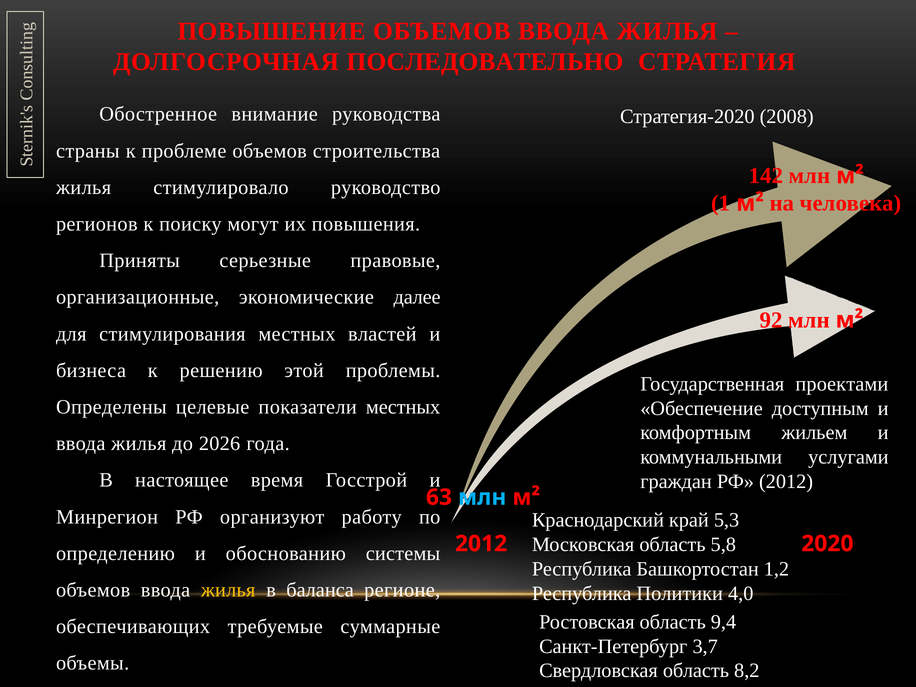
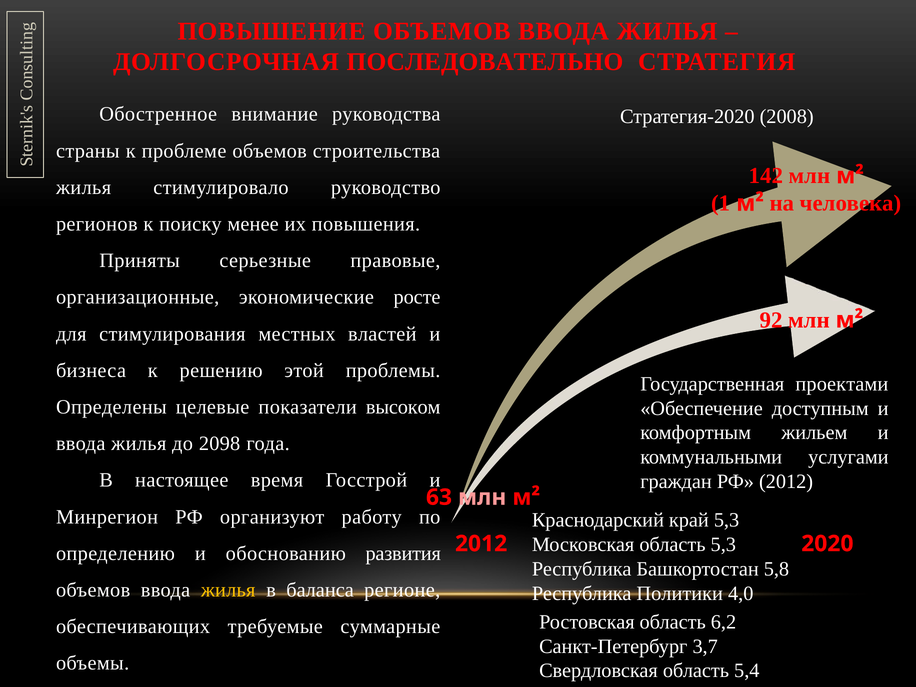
могут: могут -> менее
далее: далее -> росте
показатели местных: местных -> высоком
2026: 2026 -> 2098
млн at (482, 497) colour: light blue -> pink
область 5,8: 5,8 -> 5,3
системы: системы -> развития
1,2: 1,2 -> 5,8
9,4: 9,4 -> 6,2
8,2: 8,2 -> 5,4
